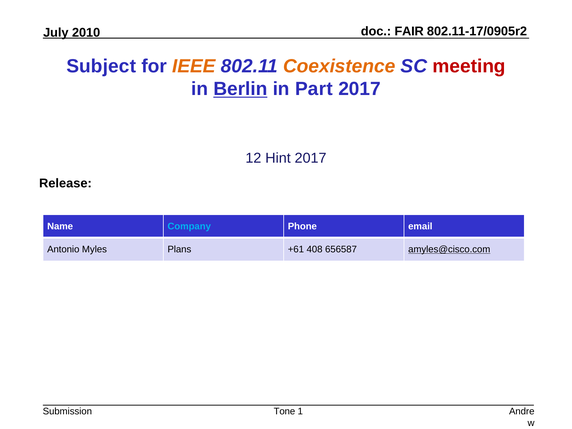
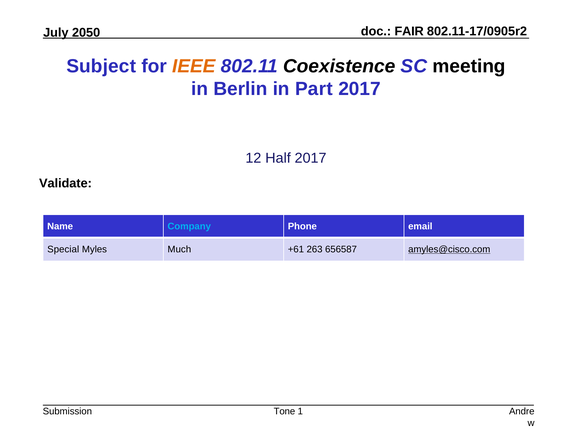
2010: 2010 -> 2050
Coexistence colour: orange -> black
meeting colour: red -> black
Berlin underline: present -> none
Hint: Hint -> Half
Release: Release -> Validate
Antonio: Antonio -> Special
Plans: Plans -> Much
408: 408 -> 263
